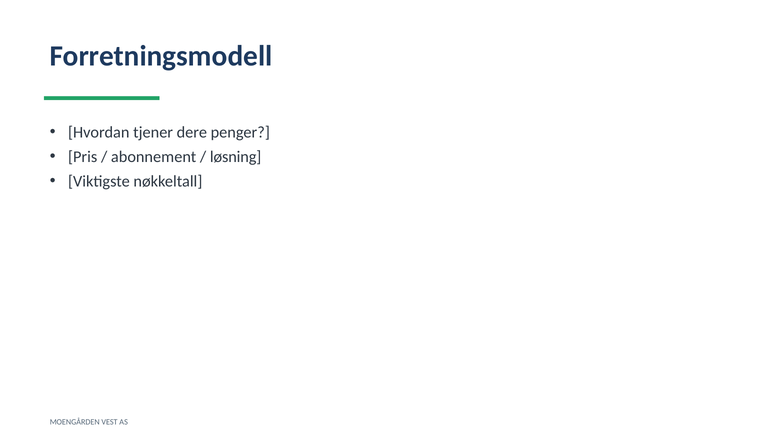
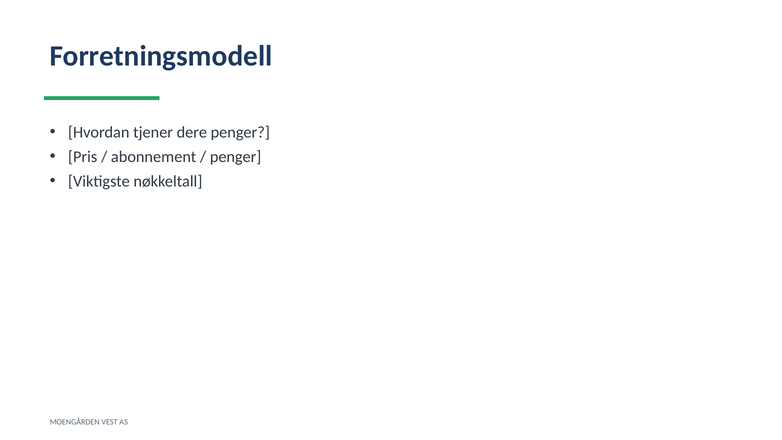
løsning at (236, 157): løsning -> penger
